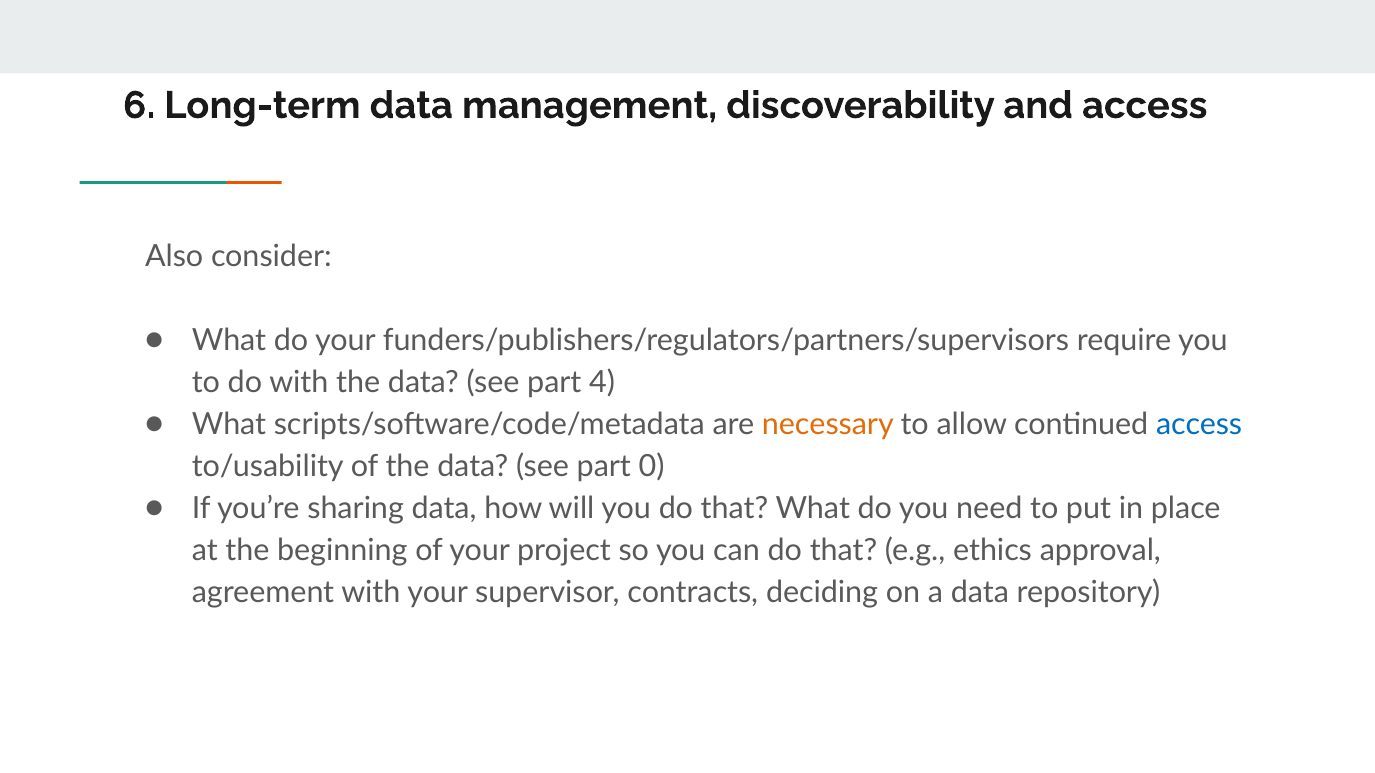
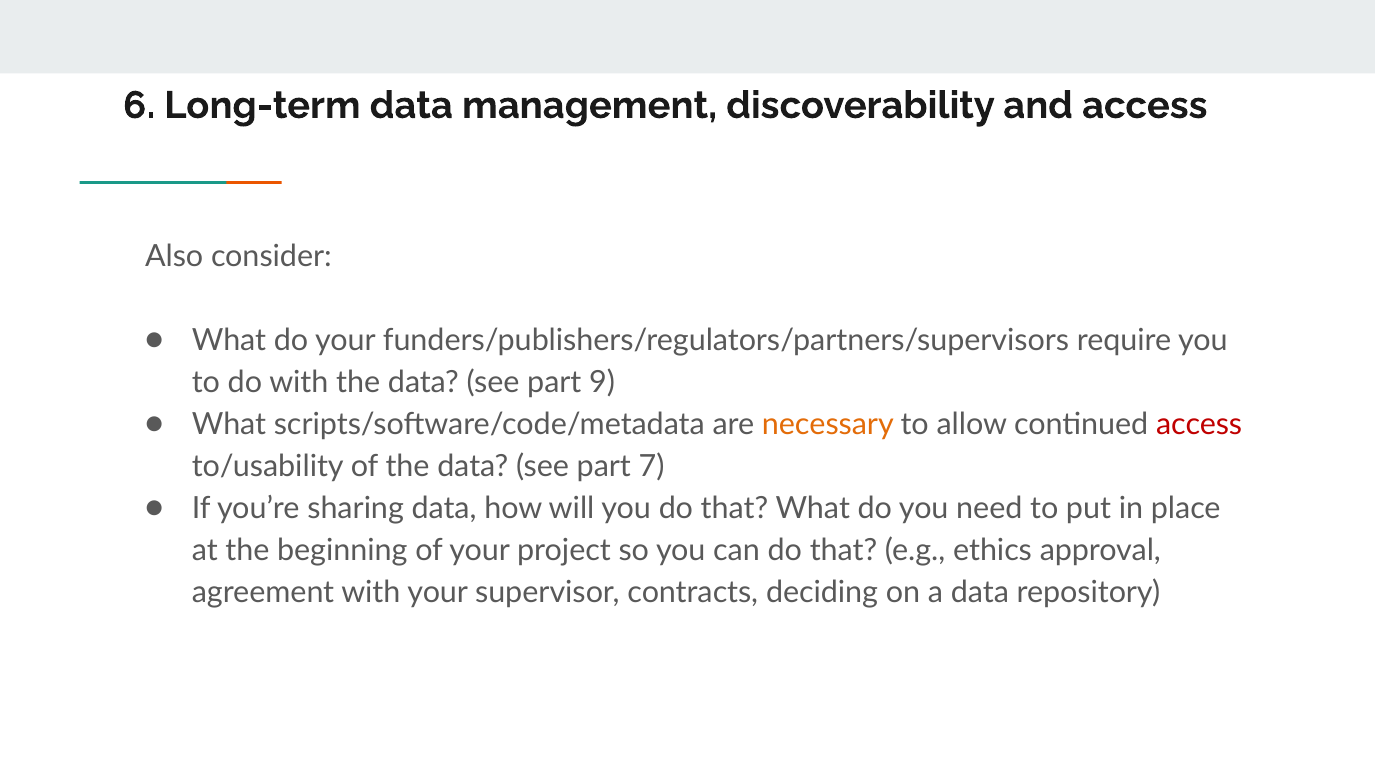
4: 4 -> 9
access at (1199, 425) colour: blue -> red
0: 0 -> 7
